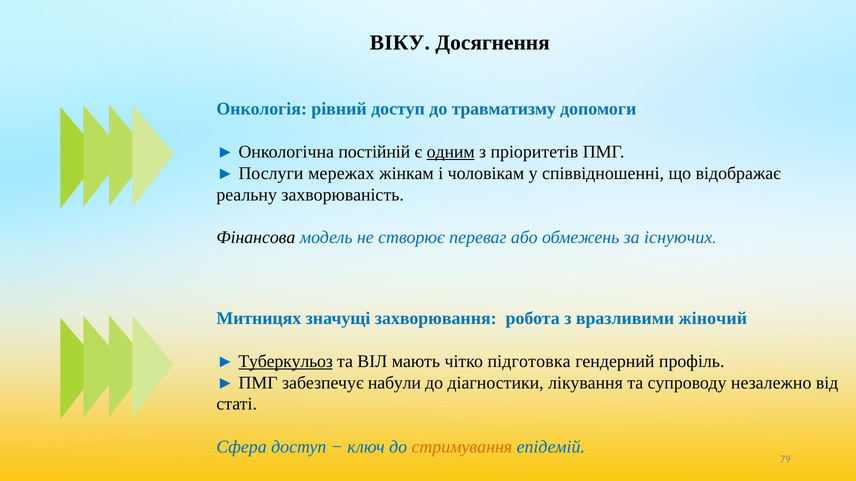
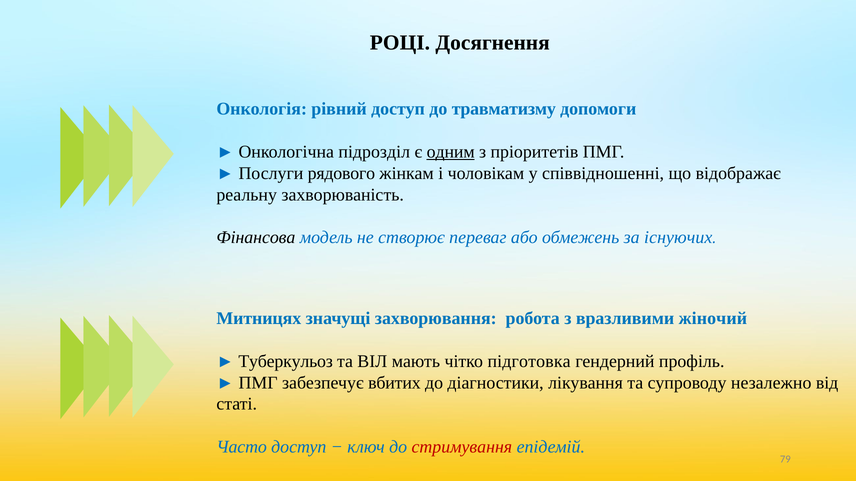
ВІКУ: ВІКУ -> РОЦІ
постійній: постійній -> підрозділ
мережах: мережах -> рядового
Туберкульоз underline: present -> none
набули: набули -> вбитих
Сфера: Сфера -> Часто
стримування colour: orange -> red
